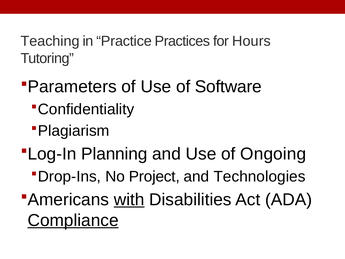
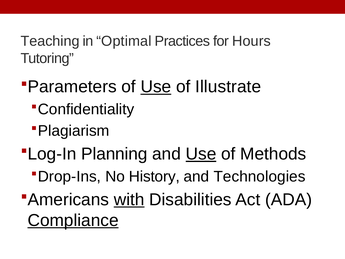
Practice: Practice -> Optimal
Use at (156, 87) underline: none -> present
Software: Software -> Illustrate
Use at (201, 154) underline: none -> present
Ongoing: Ongoing -> Methods
Project: Project -> History
